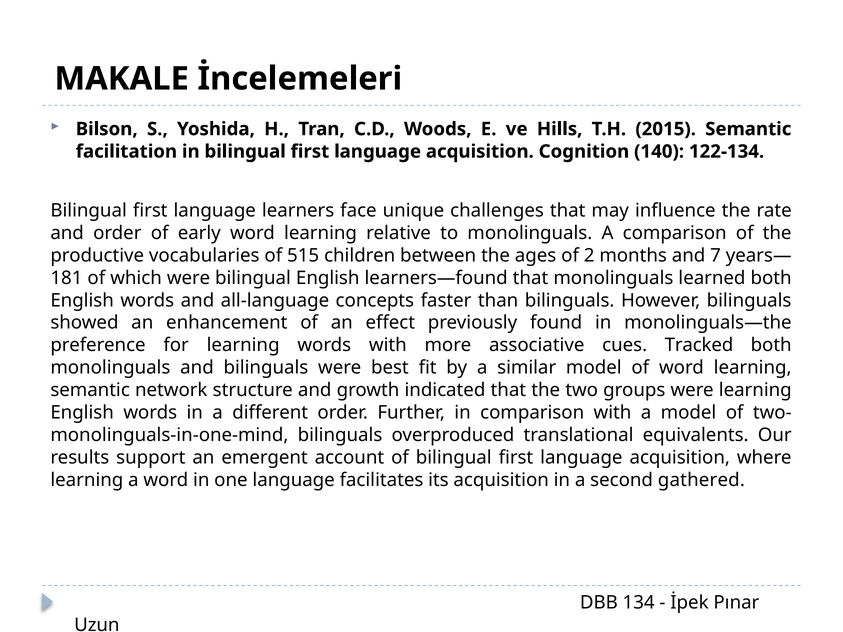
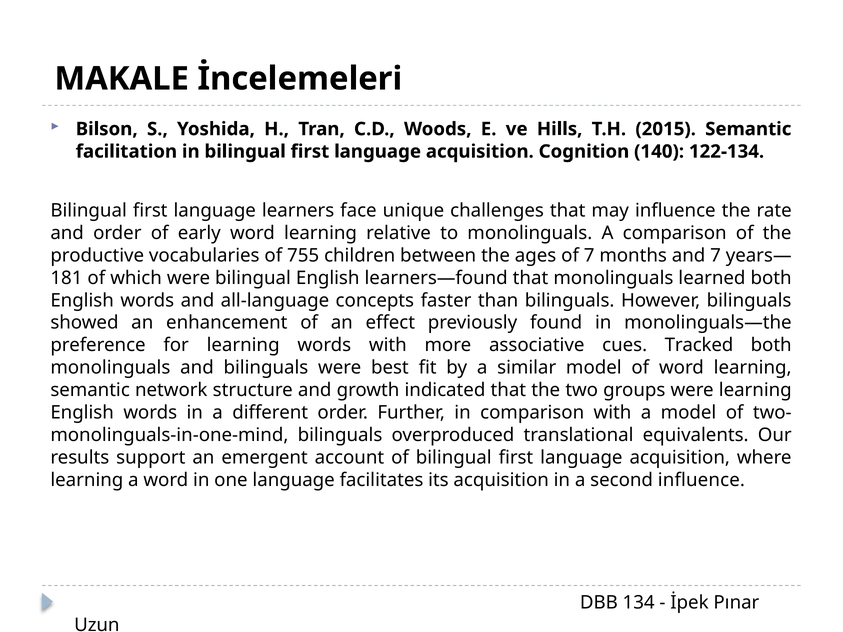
515: 515 -> 755
of 2: 2 -> 7
second gathered: gathered -> influence
